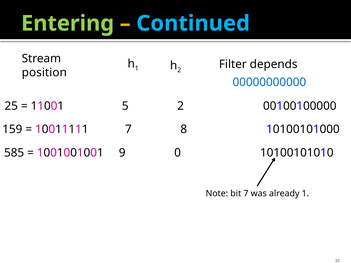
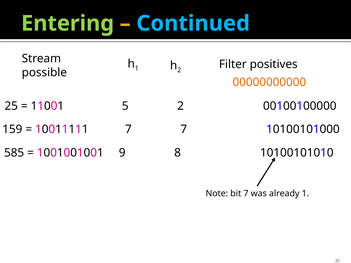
depends: depends -> positives
position: position -> possible
00000000000 colour: blue -> orange
7 8: 8 -> 7
0: 0 -> 8
